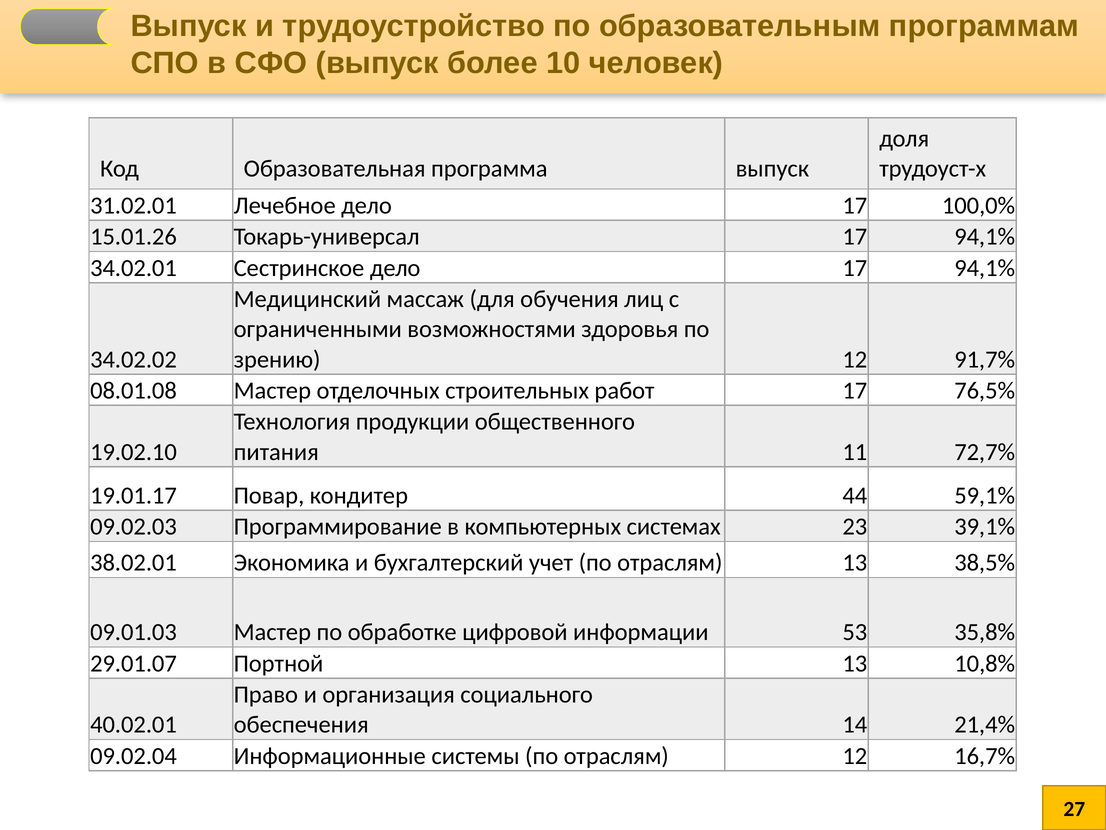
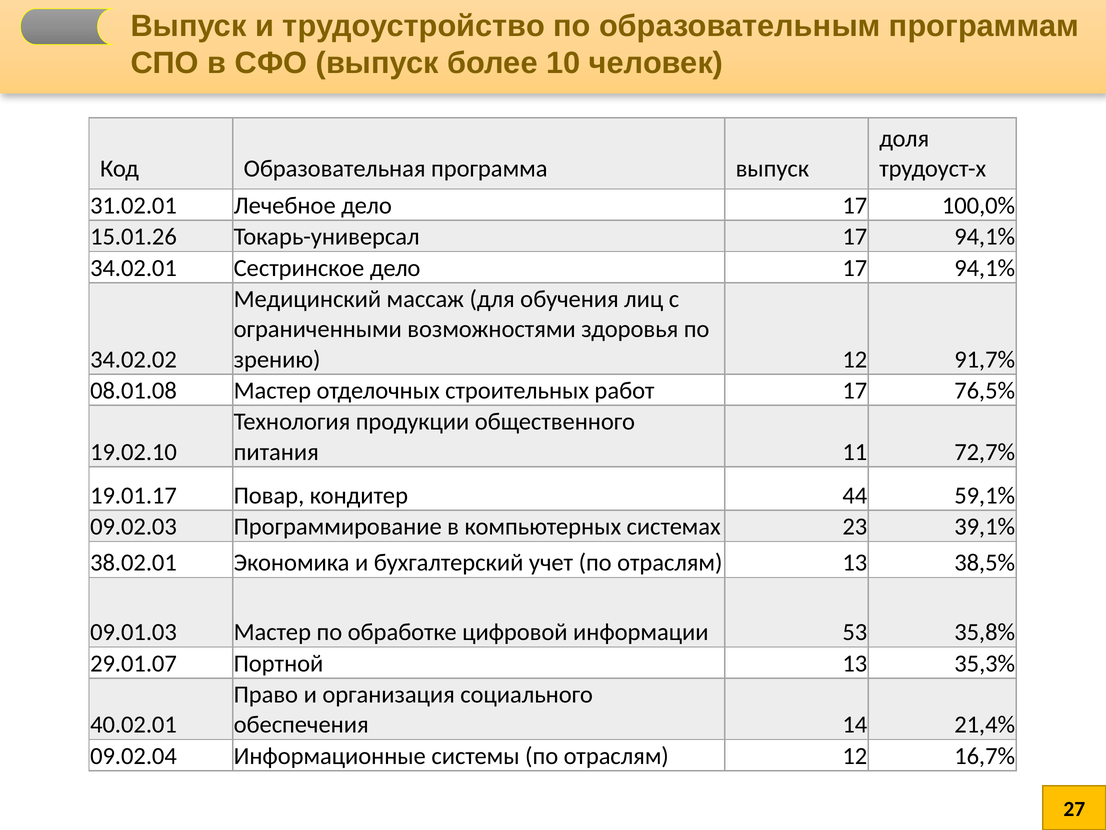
10,8%: 10,8% -> 35,3%
